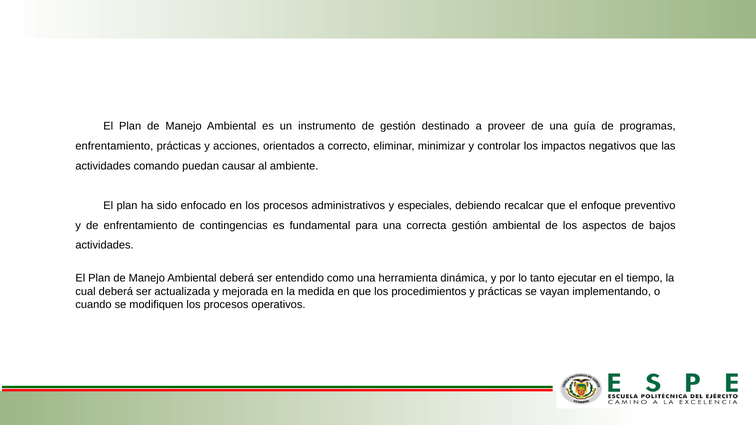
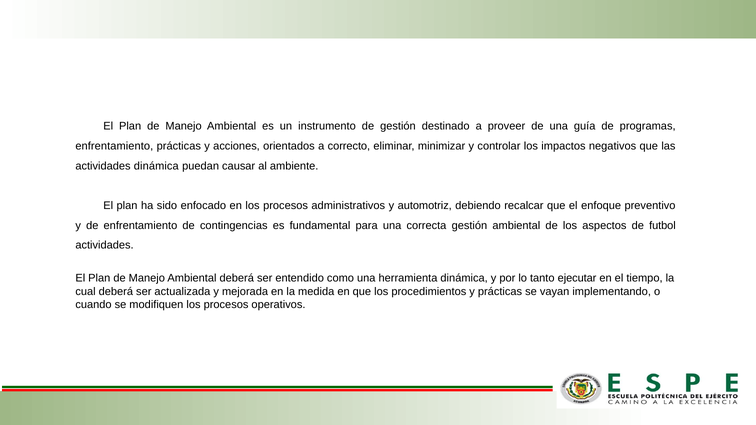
actividades comando: comando -> dinámica
especiales: especiales -> automotriz
bajos: bajos -> futbol
